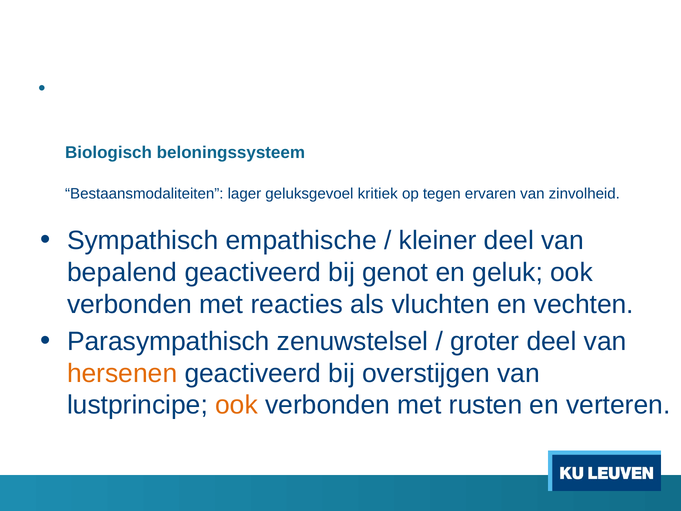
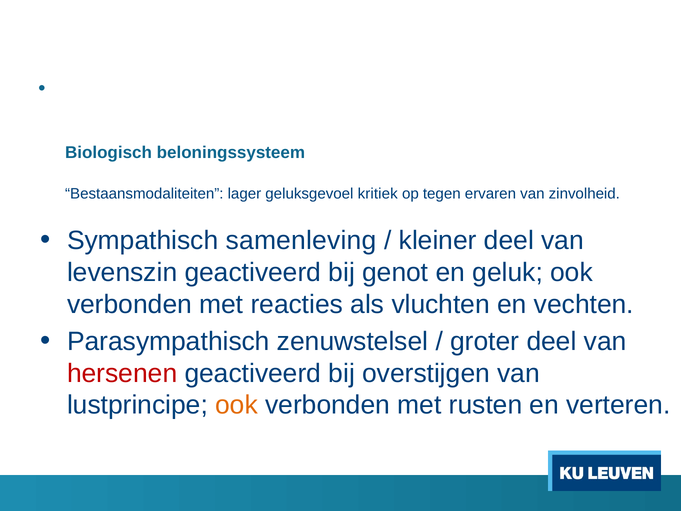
empathische: empathische -> samenleving
bepalend: bepalend -> levenszin
hersenen colour: orange -> red
